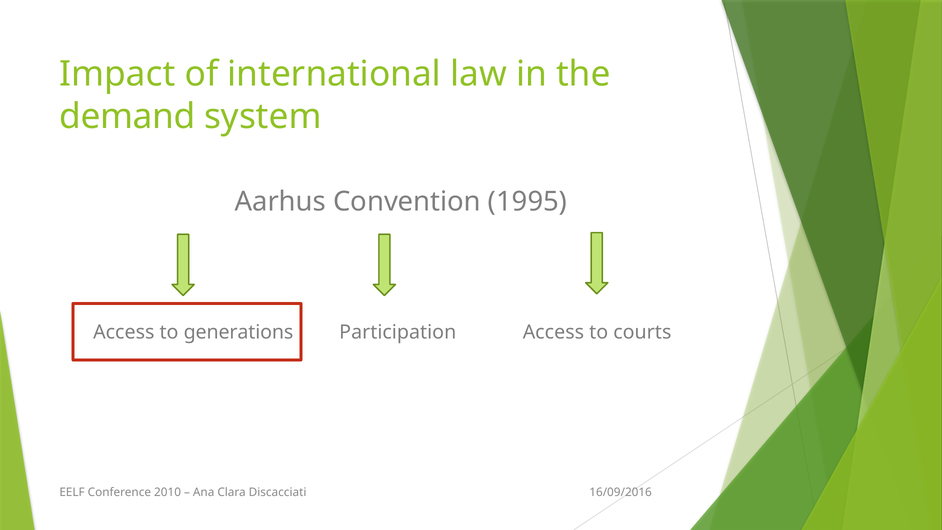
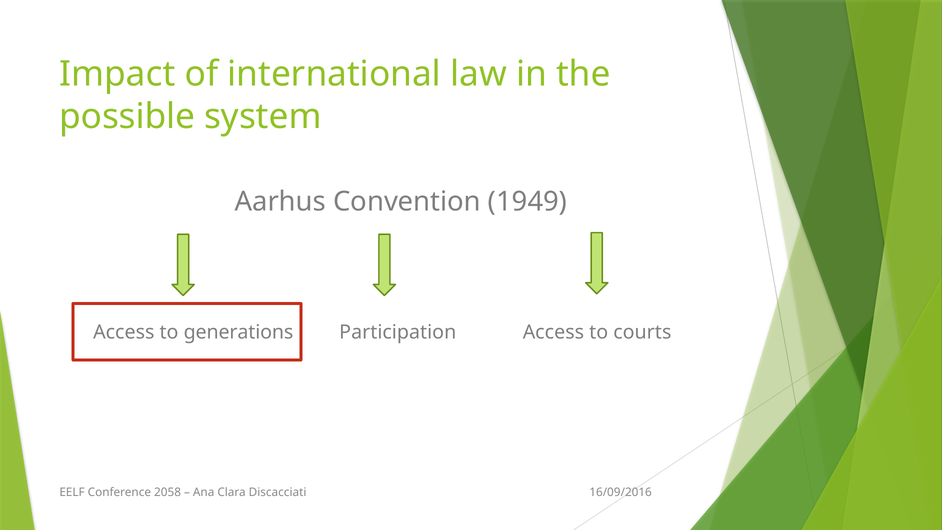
demand: demand -> possible
1995: 1995 -> 1949
2010: 2010 -> 2058
